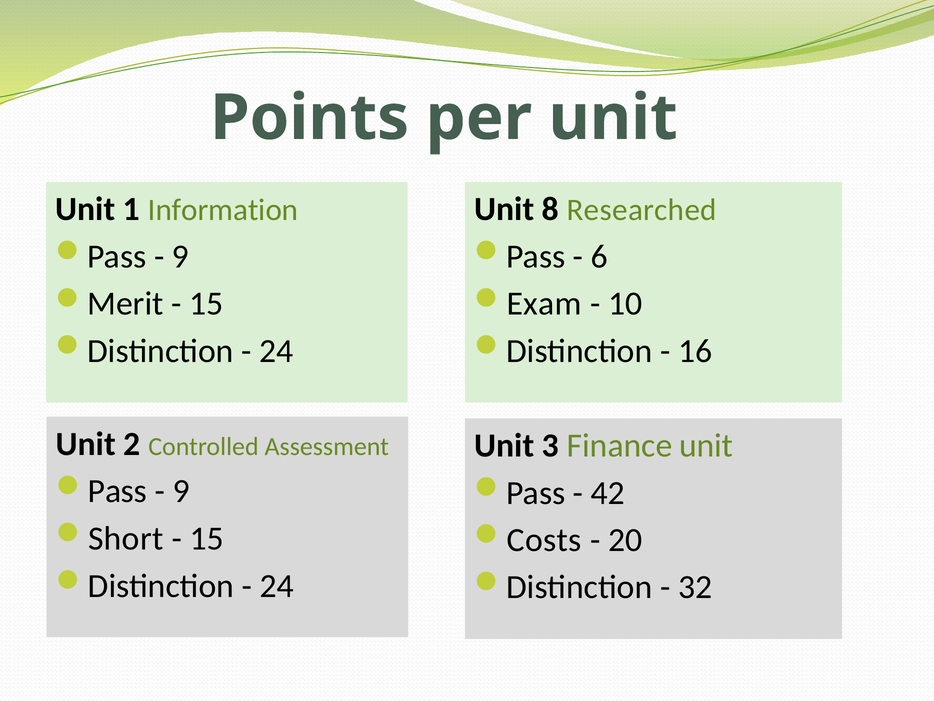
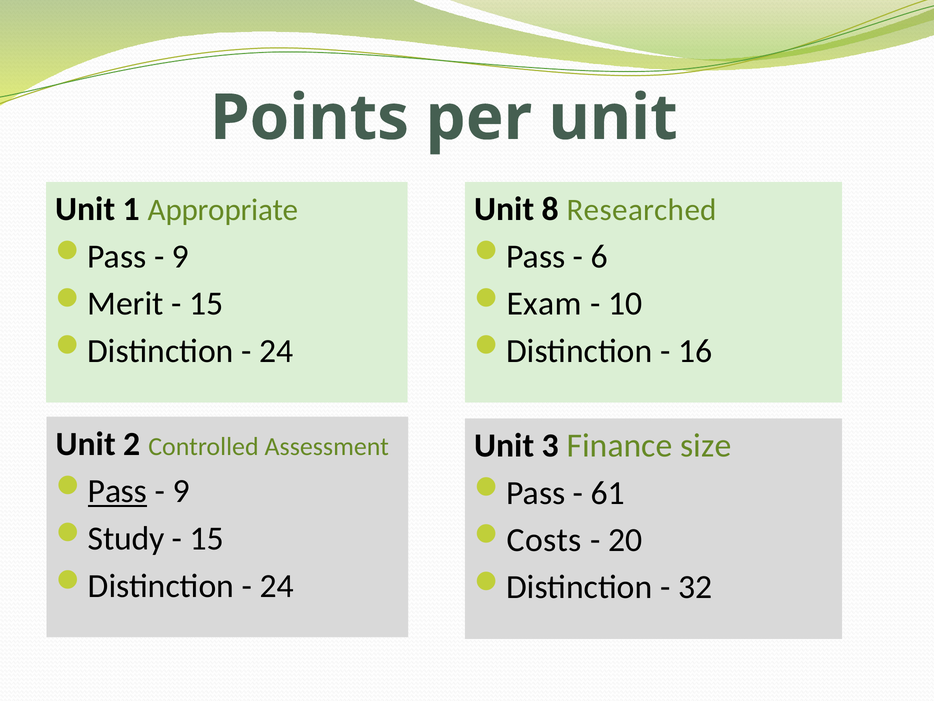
Information: Information -> Appropriate
Finance unit: unit -> size
Pass at (117, 491) underline: none -> present
42: 42 -> 61
Short: Short -> Study
